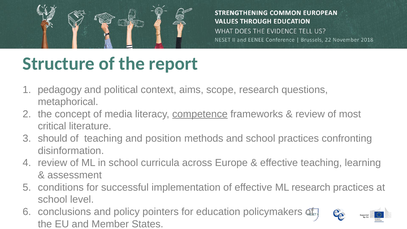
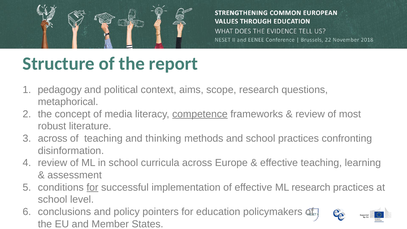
critical: critical -> robust
should at (53, 138): should -> across
position: position -> thinking
for at (92, 187) underline: none -> present
